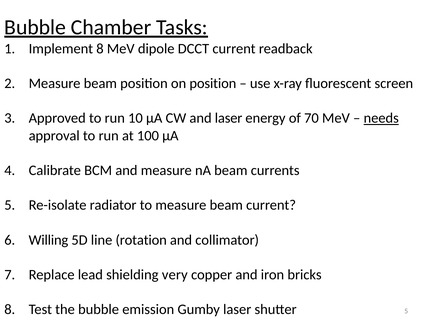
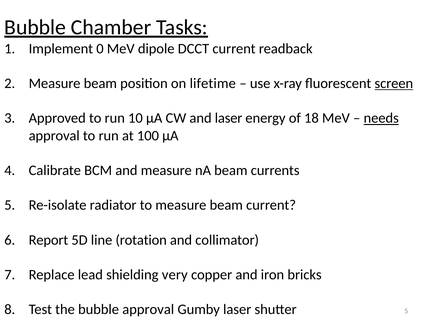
Implement 8: 8 -> 0
on position: position -> lifetime
screen underline: none -> present
70: 70 -> 18
Willing: Willing -> Report
bubble emission: emission -> approval
